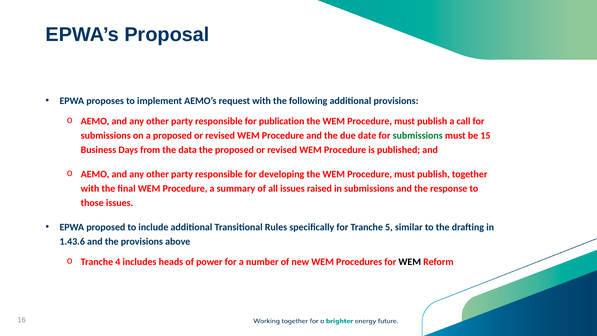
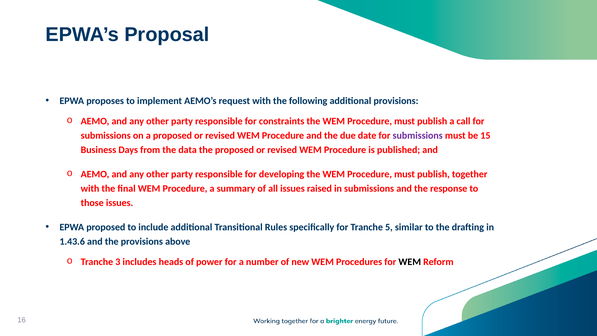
publication: publication -> constraints
submissions at (418, 136) colour: green -> purple
4: 4 -> 3
